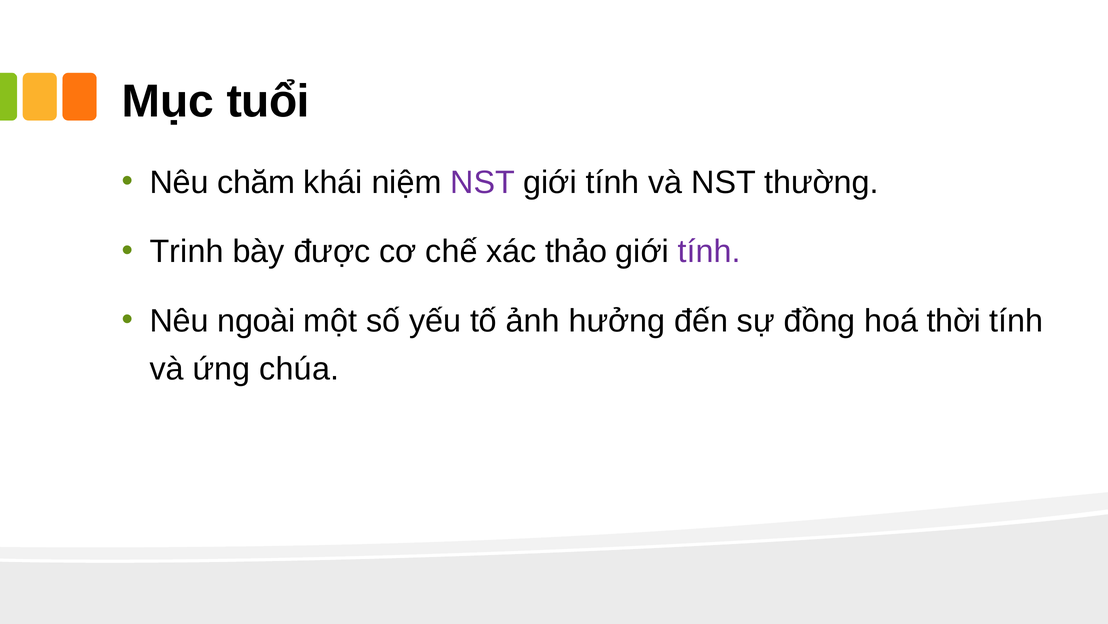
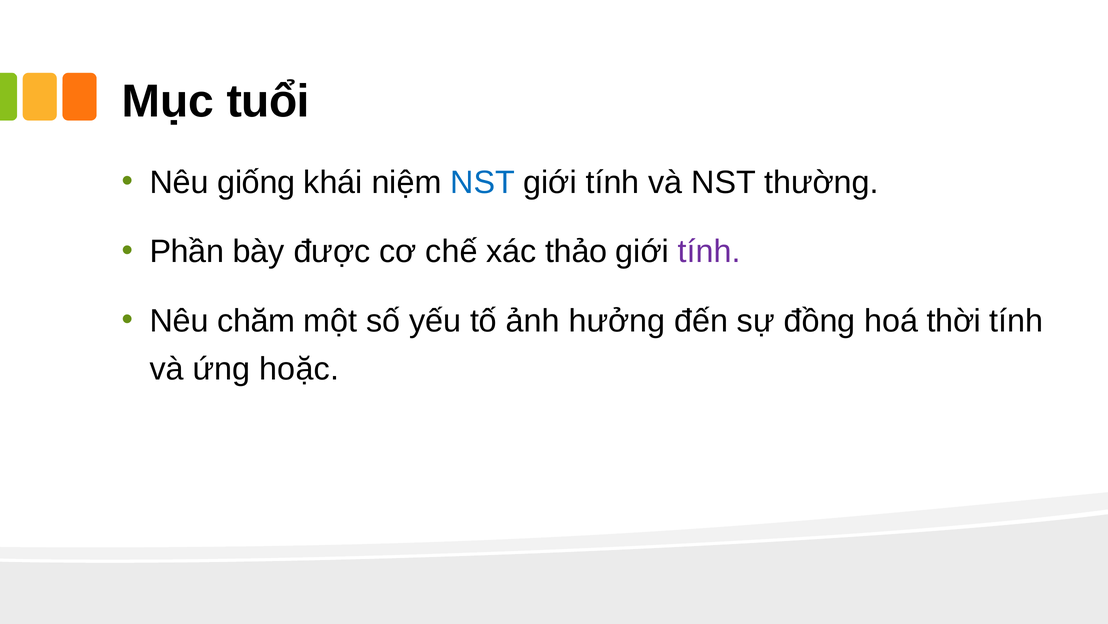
chăm: chăm -> giống
NST at (483, 182) colour: purple -> blue
Trinh: Trinh -> Phần
ngoài: ngoài -> chăm
chúa: chúa -> hoặc
